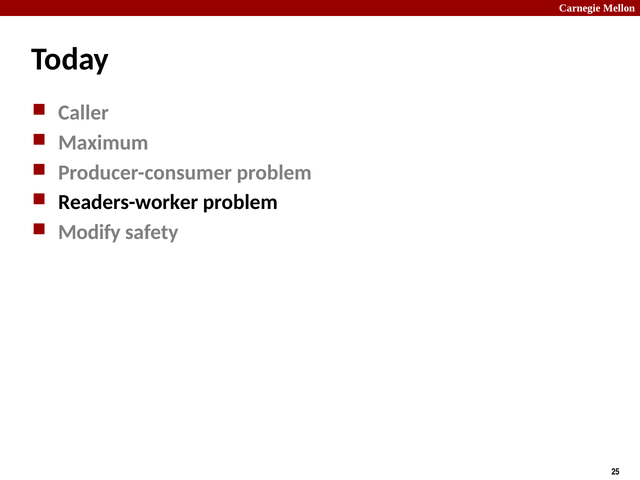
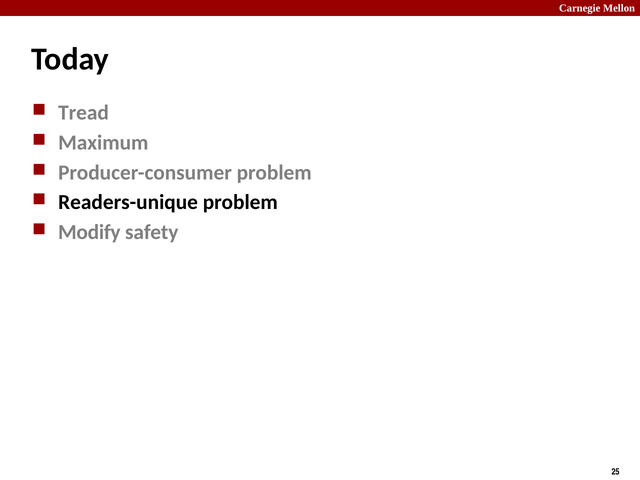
Caller: Caller -> Tread
Readers-worker: Readers-worker -> Readers-unique
